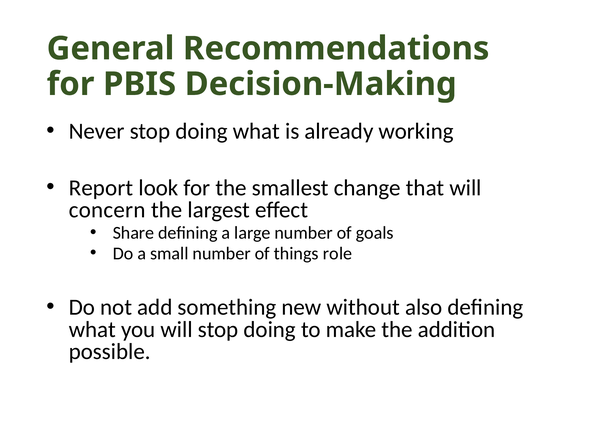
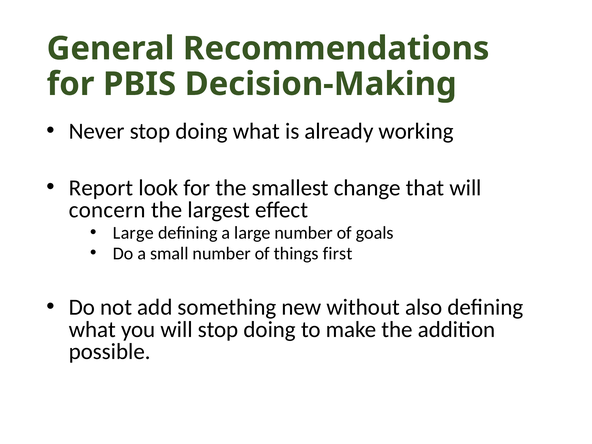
Share at (133, 233): Share -> Large
role: role -> first
